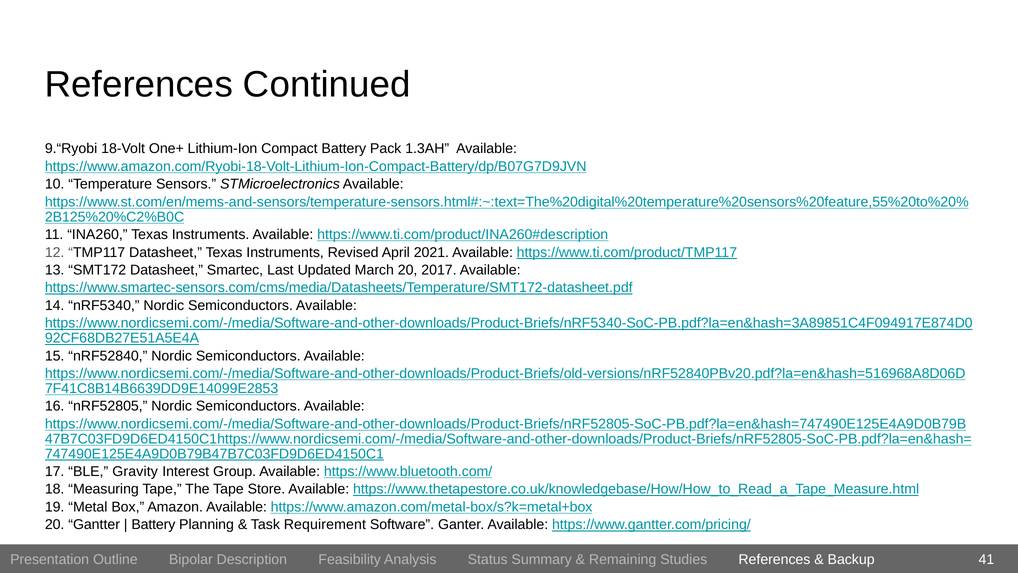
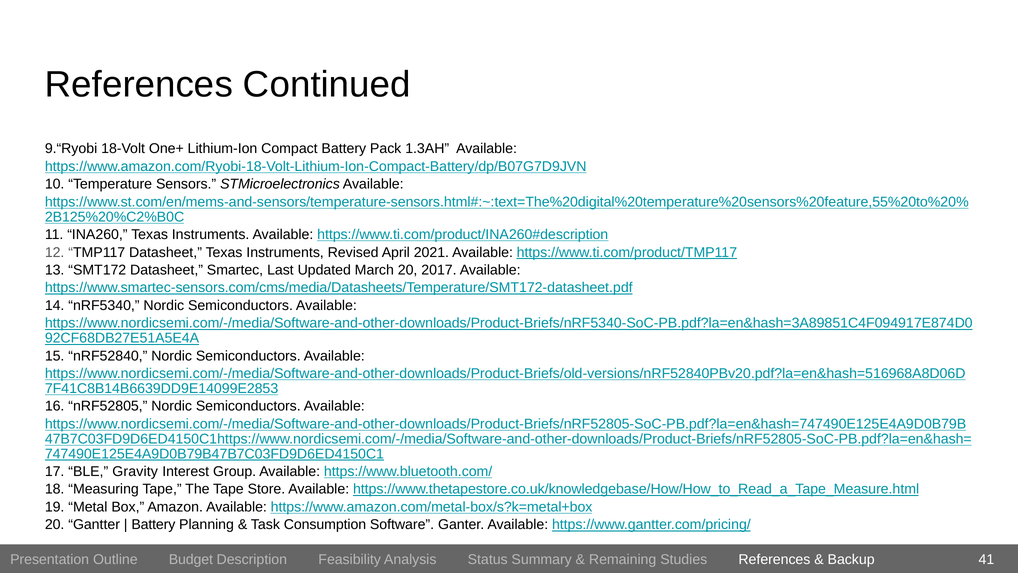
Requirement: Requirement -> Consumption
Bipolar: Bipolar -> Budget
